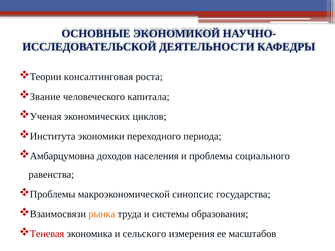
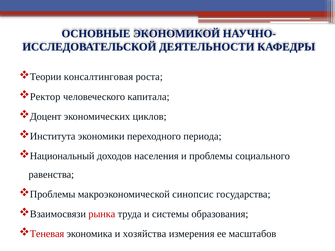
Звание: Звание -> Ректор
Ученая: Ученая -> Доцент
Амбарцумовна: Амбарцумовна -> Национальный
рынка colour: orange -> red
сельского: сельского -> хозяйства
